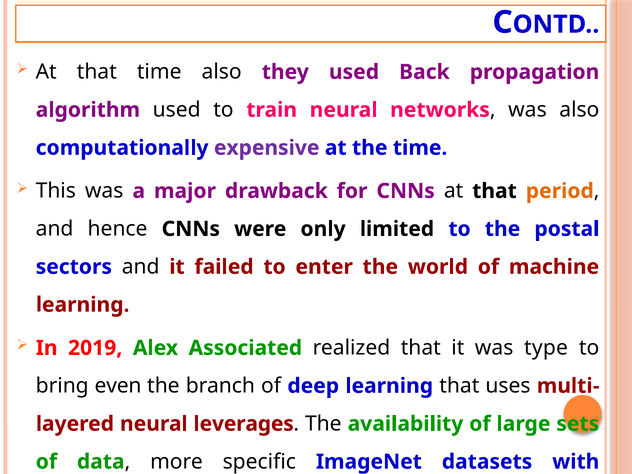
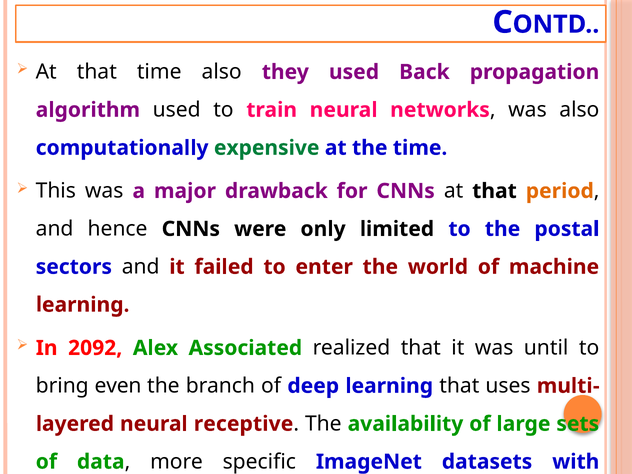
expensive colour: purple -> green
2019: 2019 -> 2092
type: type -> until
leverages: leverages -> receptive
